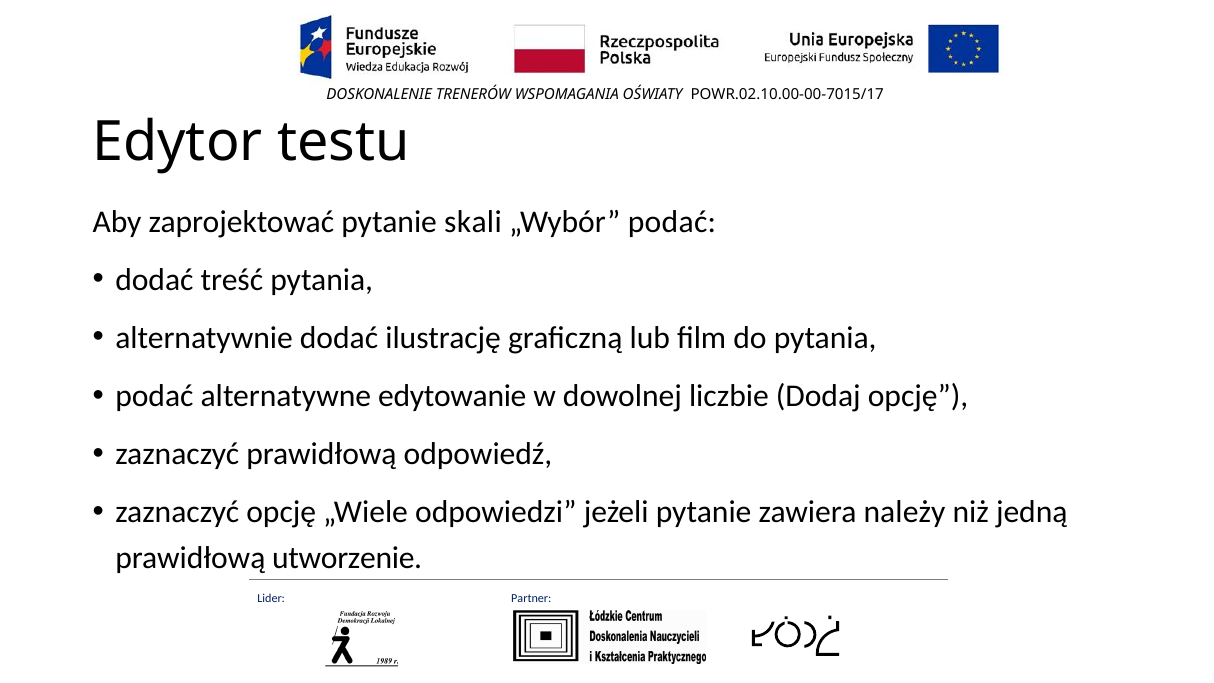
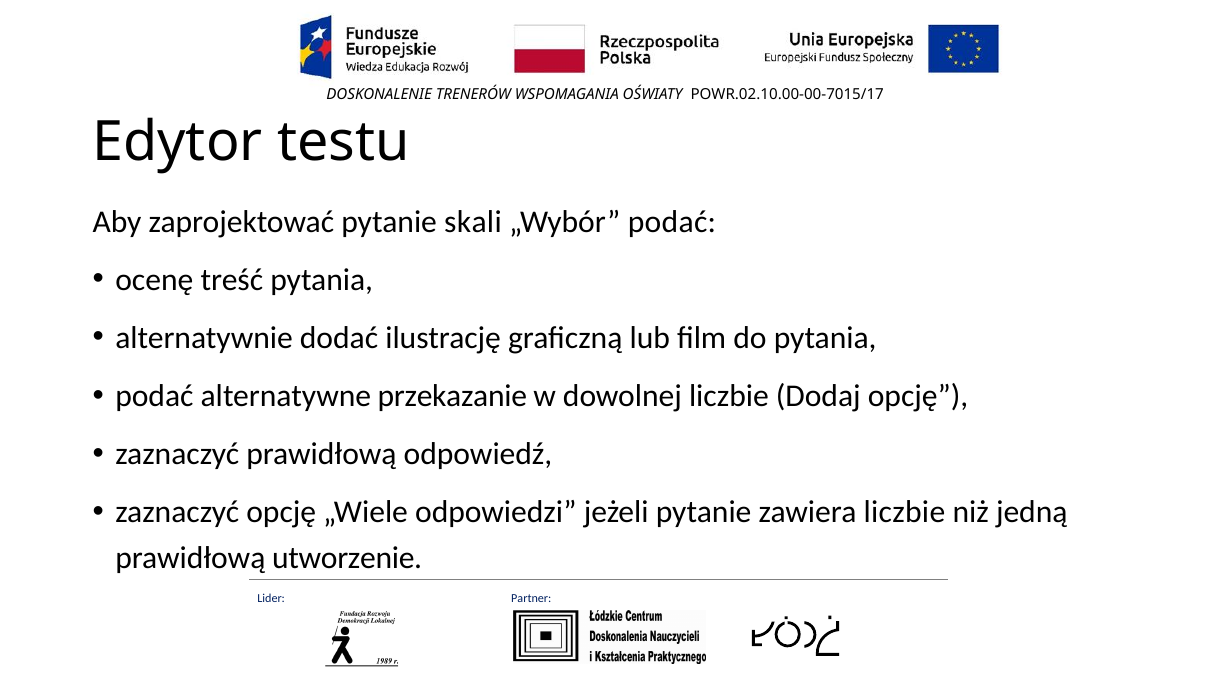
dodać at (154, 280): dodać -> ocenę
edytowanie: edytowanie -> przekazanie
zawiera należy: należy -> liczbie
